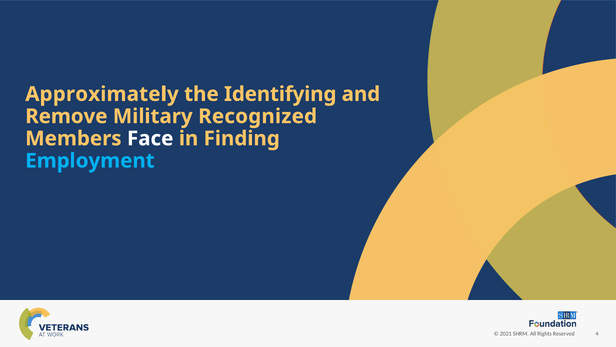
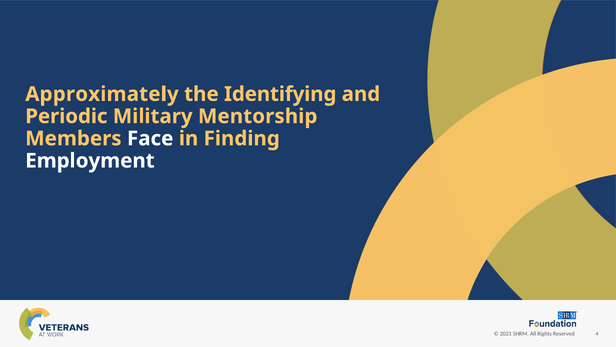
Remove: Remove -> Periodic
Recognized: Recognized -> Mentorship
Employment colour: light blue -> white
